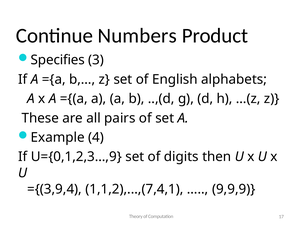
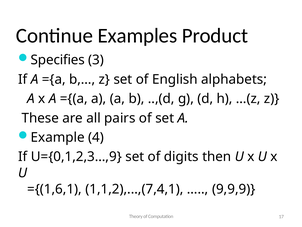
Numbers: Numbers -> Examples
={(3,9,4: ={(3,9,4 -> ={(1,6,1
